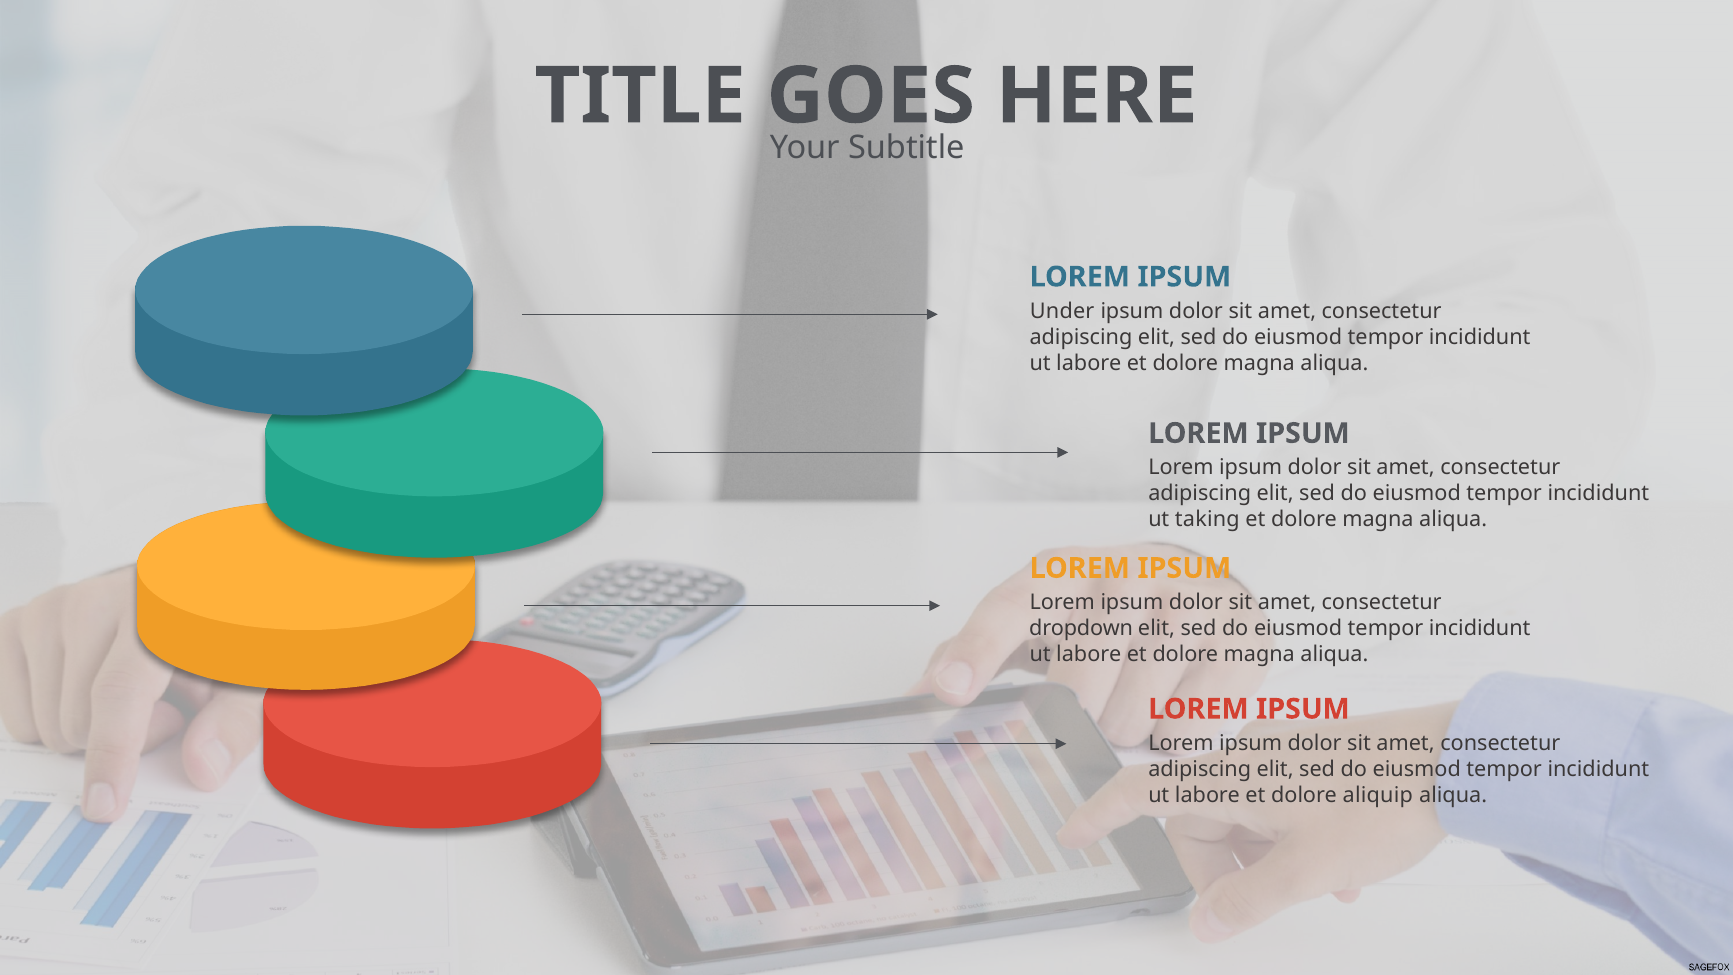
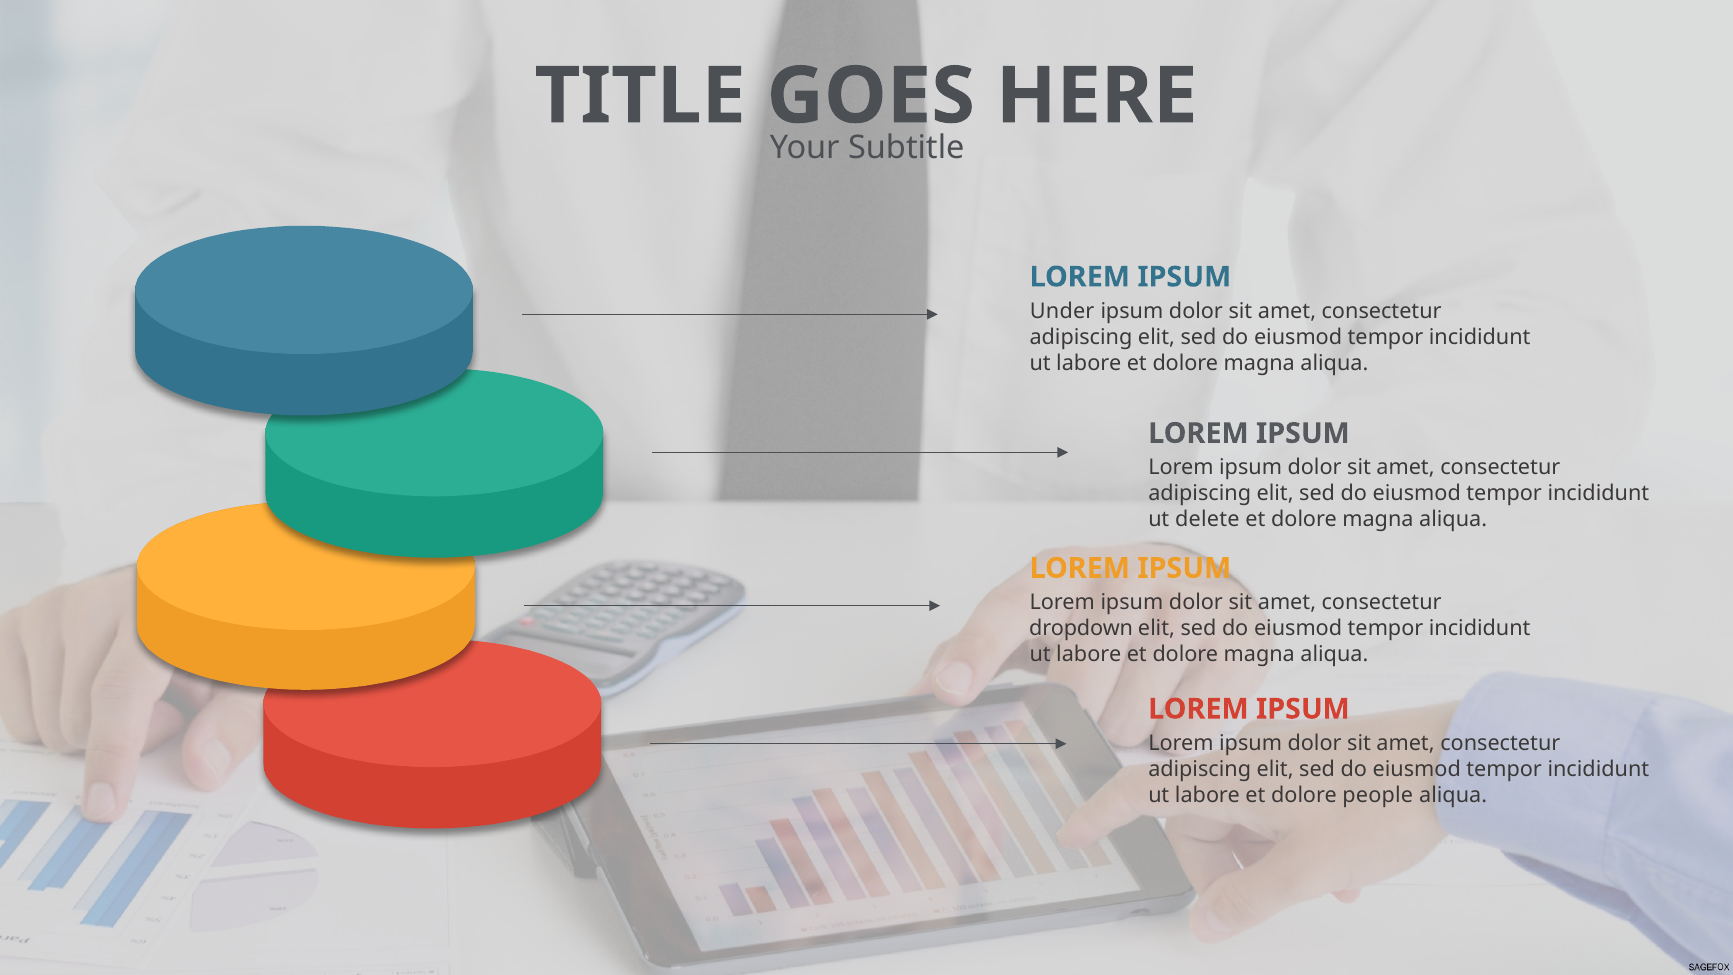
taking: taking -> delete
aliquip: aliquip -> people
